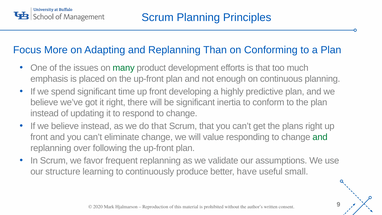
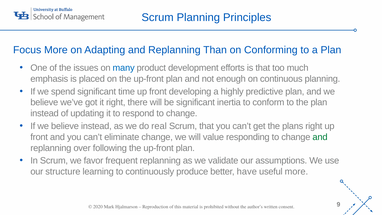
many colour: green -> blue
do that: that -> real
useful small: small -> more
